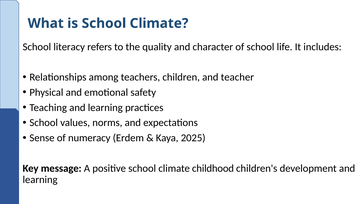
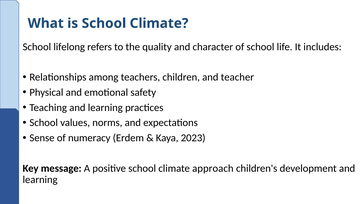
literacy: literacy -> lifelong
2025: 2025 -> 2023
childhood: childhood -> approach
